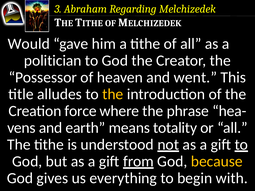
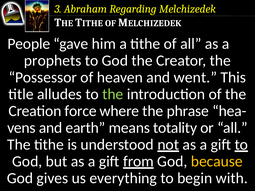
Would: Would -> People
politician: politician -> prophets
the at (113, 94) colour: yellow -> light green
